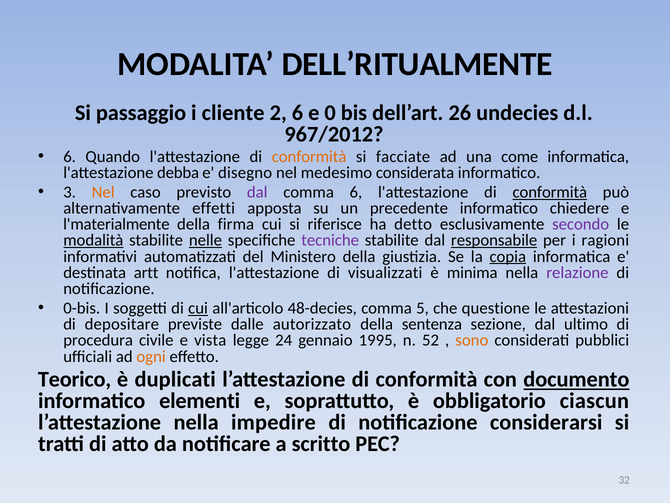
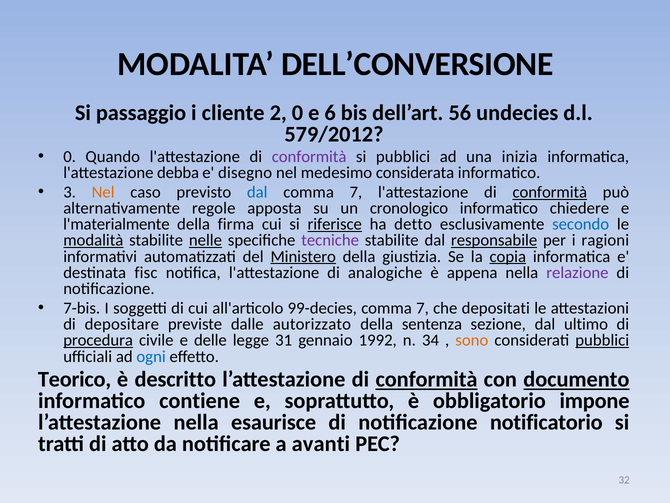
DELL’RITUALMENTE: DELL’RITUALMENTE -> DELL’CONVERSIONE
2 6: 6 -> 0
0: 0 -> 6
26: 26 -> 56
967/2012: 967/2012 -> 579/2012
6 at (70, 156): 6 -> 0
conformità at (309, 156) colour: orange -> purple
si facciate: facciate -> pubblici
come: come -> inizia
dal at (257, 192) colour: purple -> blue
6 at (356, 192): 6 -> 7
effetti: effetti -> regole
precedente: precedente -> cronologico
riferisce underline: none -> present
secondo colour: purple -> blue
Ministero underline: none -> present
artt: artt -> fisc
visualizzati: visualizzati -> analogiche
minima: minima -> appena
0-bis: 0-bis -> 7-bis
cui at (198, 308) underline: present -> none
48-decies: 48-decies -> 99-decies
5 at (423, 308): 5 -> 7
questione: questione -> depositati
procedura underline: none -> present
vista: vista -> delle
24: 24 -> 31
1995: 1995 -> 1992
52: 52 -> 34
pubblici at (602, 340) underline: none -> present
ogni colour: orange -> blue
duplicati: duplicati -> descritto
conformità at (427, 379) underline: none -> present
elementi: elementi -> contiene
ciascun: ciascun -> impone
impedire: impedire -> esaurisce
considerarsi: considerarsi -> notificatorio
scritto: scritto -> avanti
